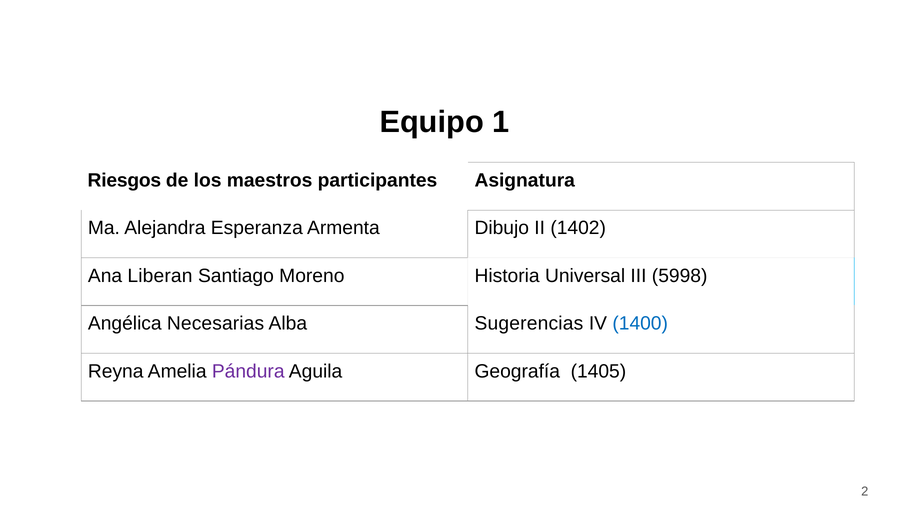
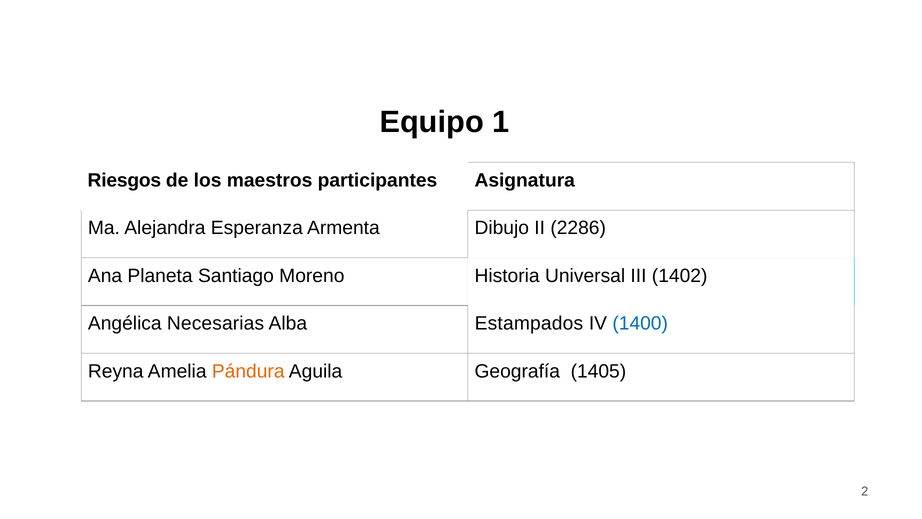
1402: 1402 -> 2286
Liberan: Liberan -> Planeta
5998: 5998 -> 1402
Sugerencias: Sugerencias -> Estampados
Pándura colour: purple -> orange
